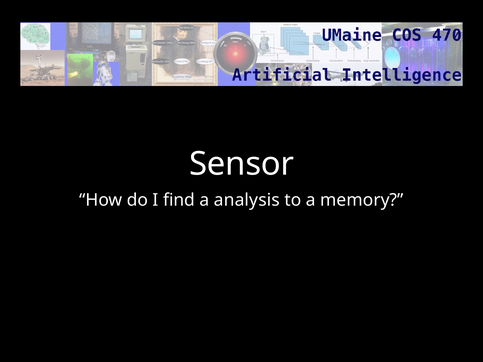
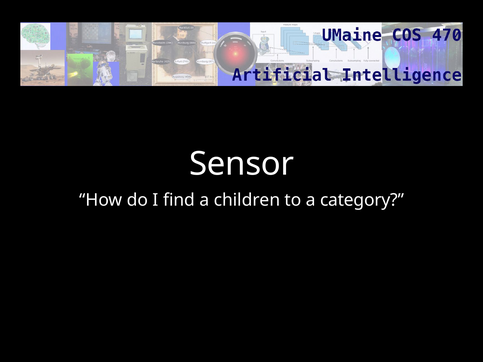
analysis: analysis -> children
memory: memory -> category
